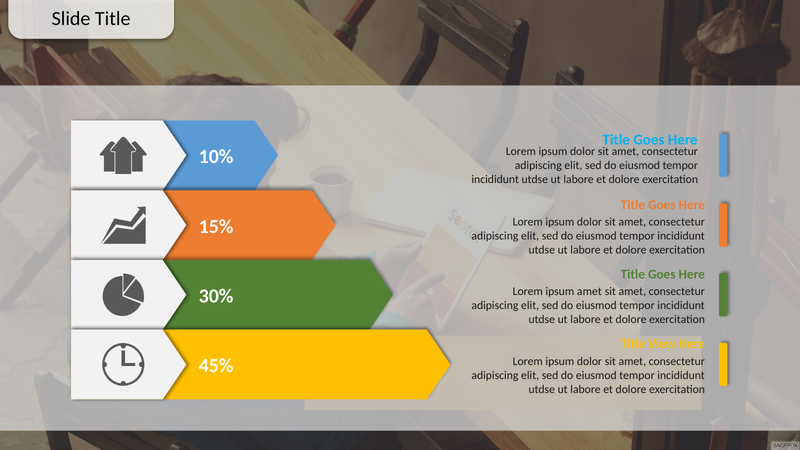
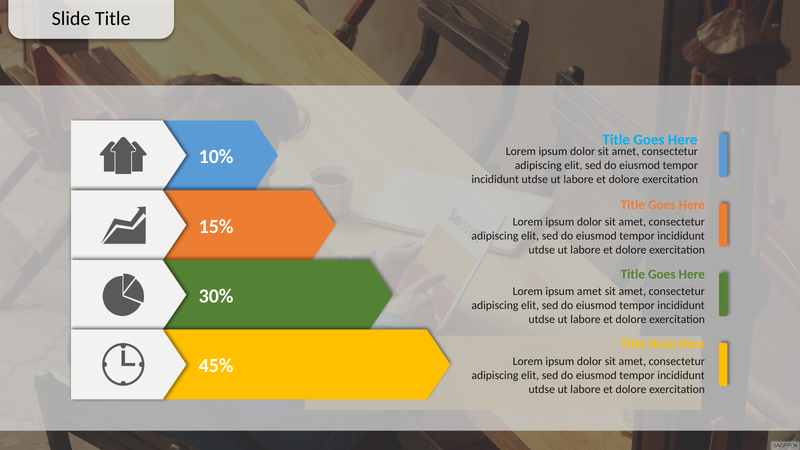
View: View -> Note
